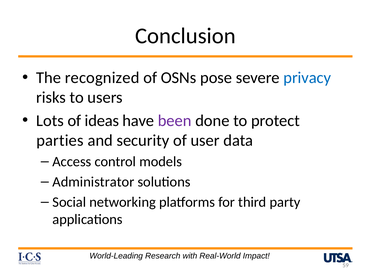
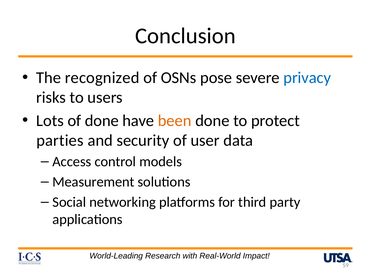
of ideas: ideas -> done
been colour: purple -> orange
Administrator: Administrator -> Measurement
